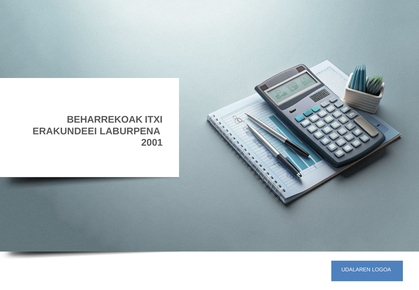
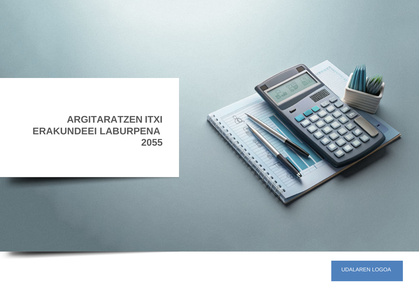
BEHARREKOAK: BEHARREKOAK -> ARGITARATZEN
2001: 2001 -> 2055
